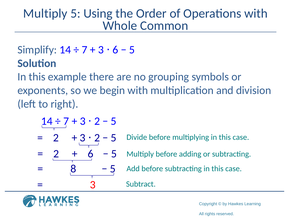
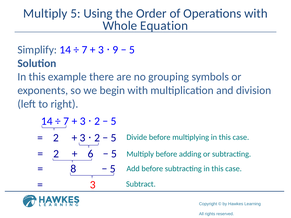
Common: Common -> Equation
3 6: 6 -> 9
